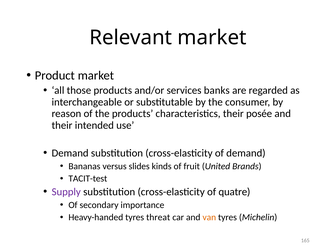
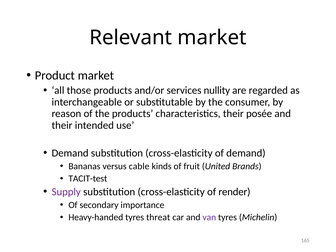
banks: banks -> nullity
slides: slides -> cable
quatre: quatre -> render
van colour: orange -> purple
